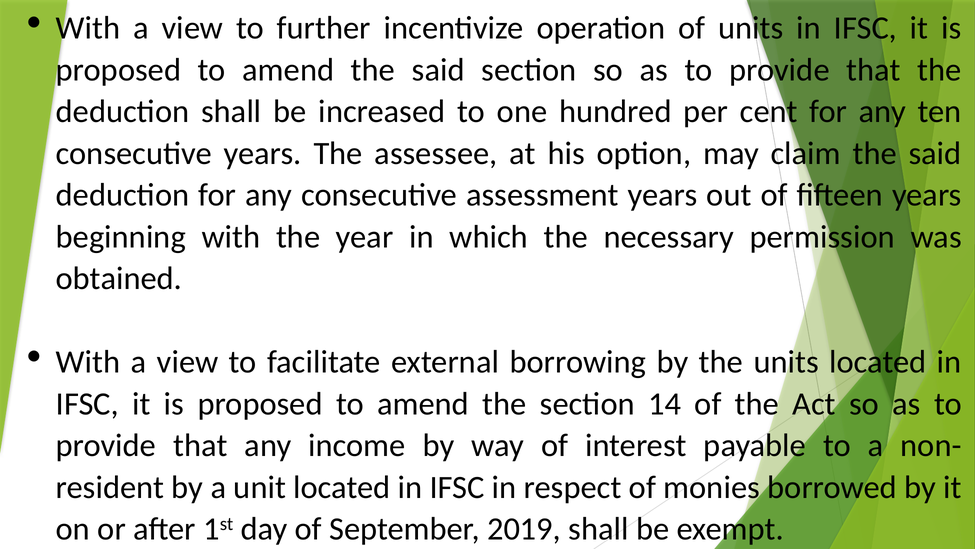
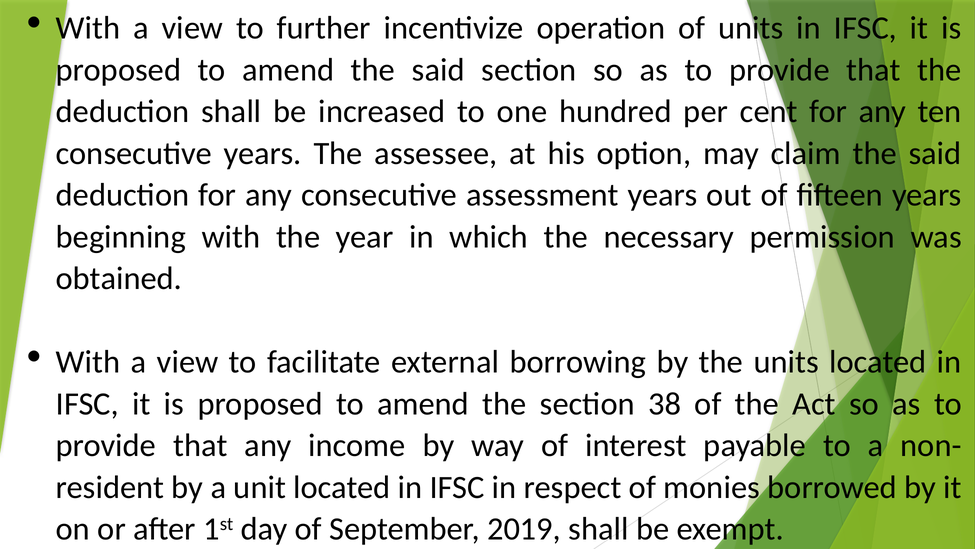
14: 14 -> 38
